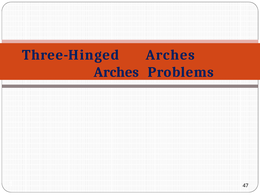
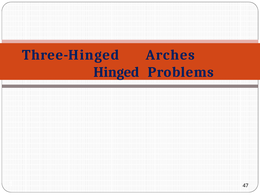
Arches at (116, 72): Arches -> Hinged
